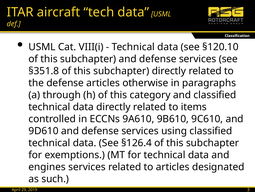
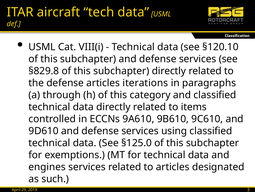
§351.8: §351.8 -> §829.8
otherwise: otherwise -> iterations
§126.4: §126.4 -> §125.0
